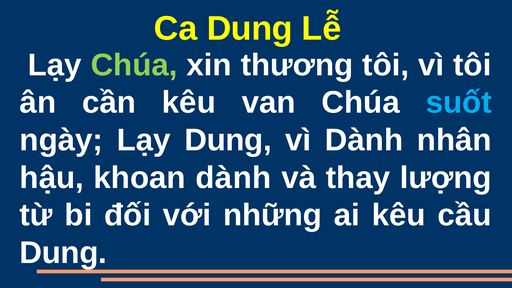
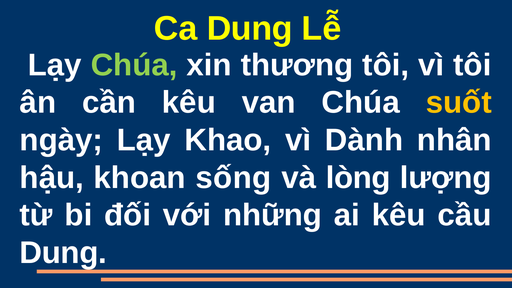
suốt colour: light blue -> yellow
Lạy Dung: Dung -> Khao
khoan dành: dành -> sống
thay: thay -> lòng
